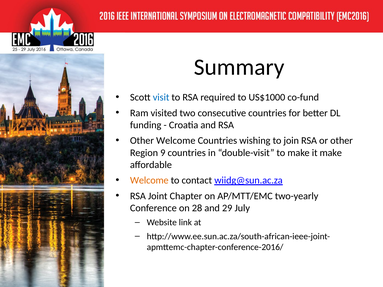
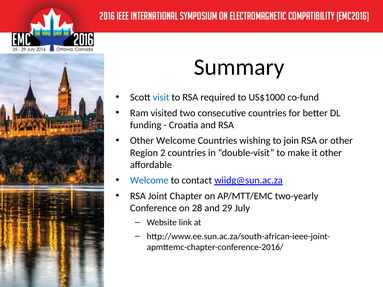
9: 9 -> 2
it make: make -> other
Welcome at (149, 180) colour: orange -> blue
